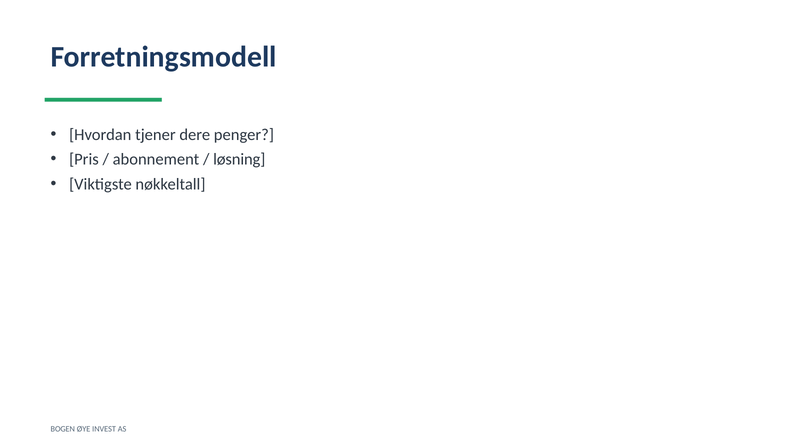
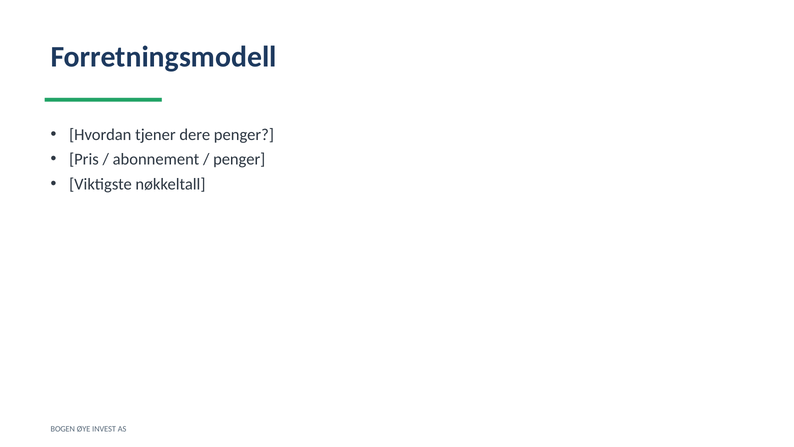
løsning at (239, 159): løsning -> penger
